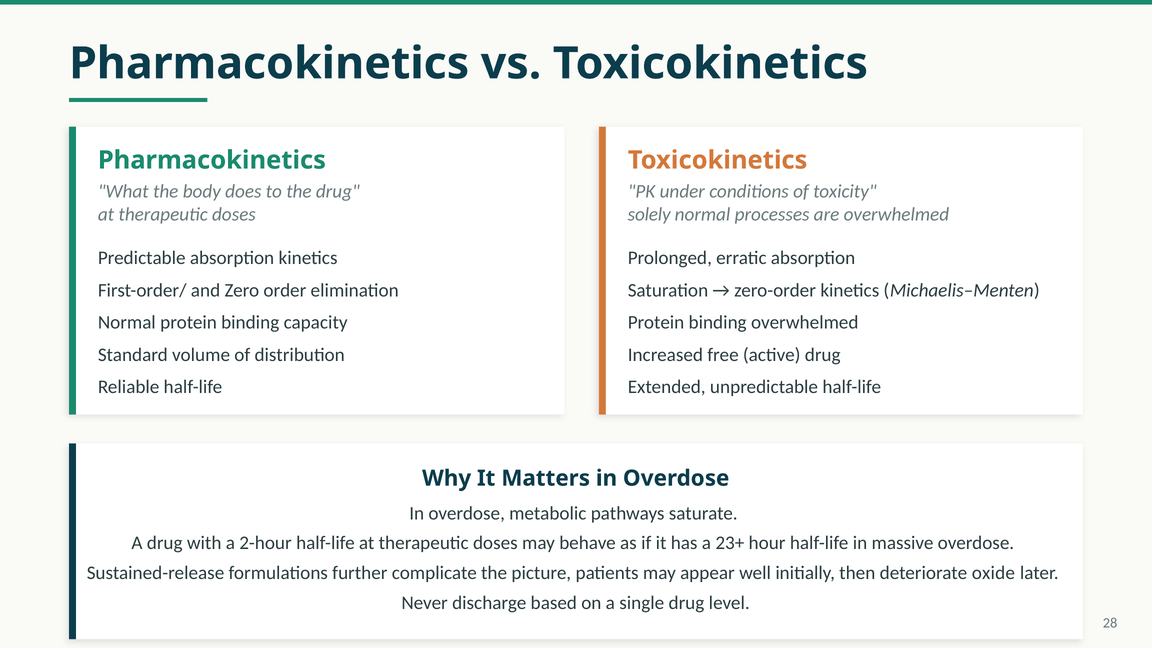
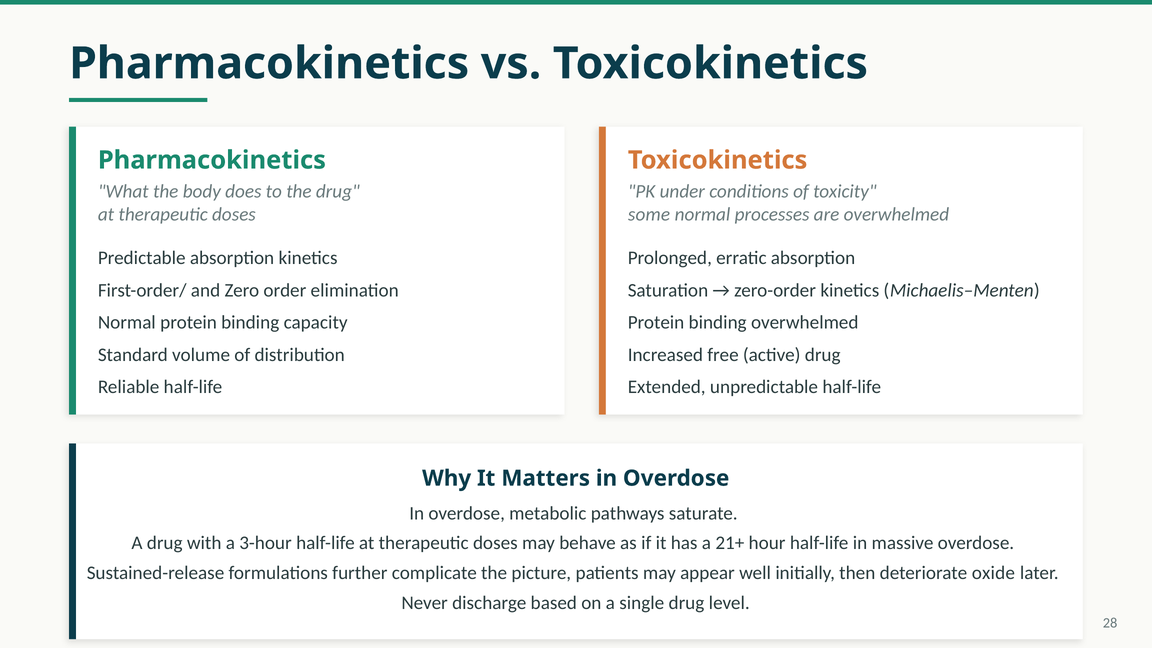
solely: solely -> some
2-hour: 2-hour -> 3-hour
23+: 23+ -> 21+
